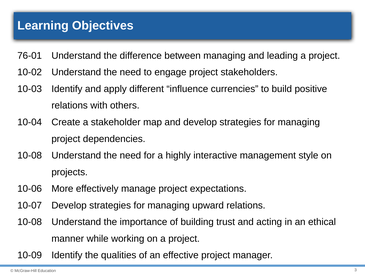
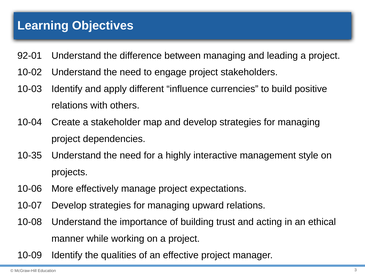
76-01: 76-01 -> 92-01
10-08 at (30, 155): 10-08 -> 10-35
